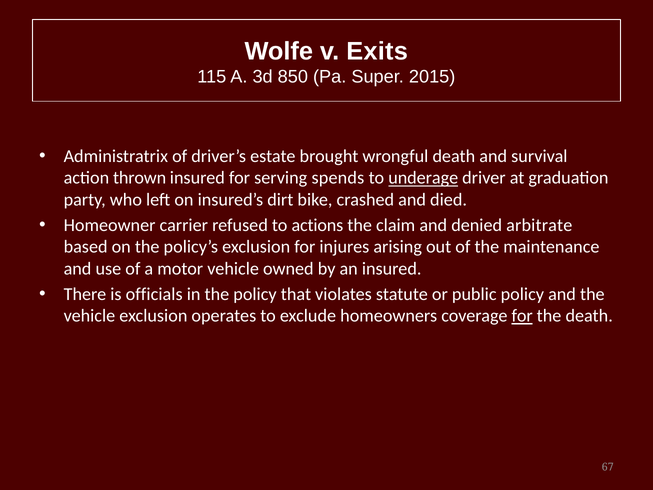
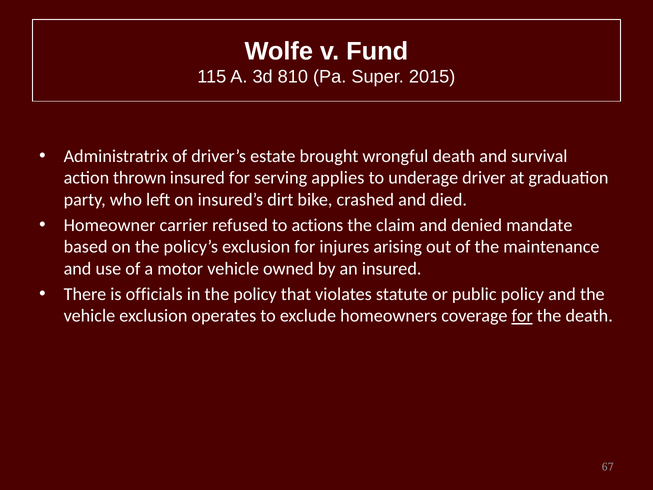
Exits: Exits -> Fund
850: 850 -> 810
spends: spends -> applies
underage underline: present -> none
arbitrate: arbitrate -> mandate
